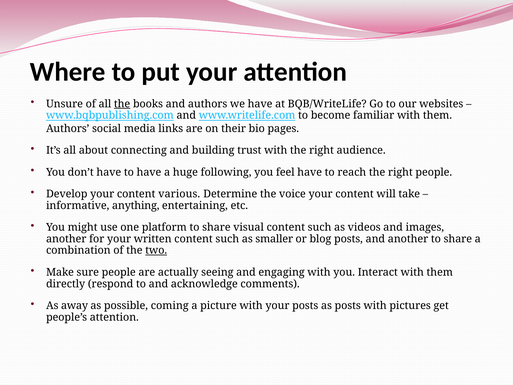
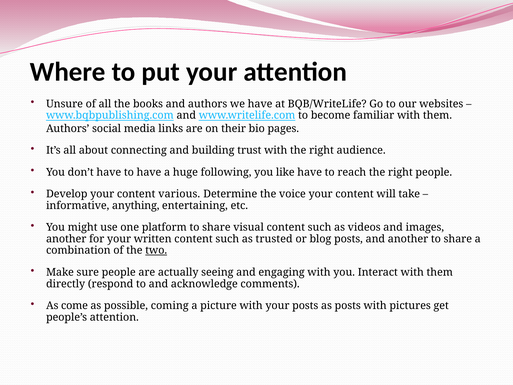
the at (122, 104) underline: present -> none
feel: feel -> like
smaller: smaller -> trusted
away: away -> come
